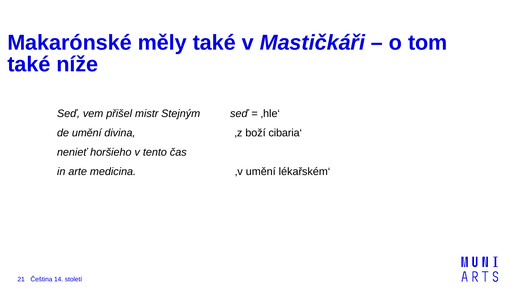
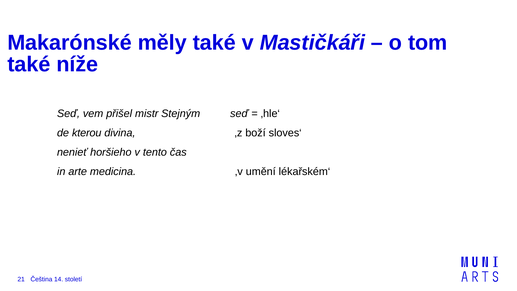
de umění: umění -> kterou
cibaria‘: cibaria‘ -> sloves‘
